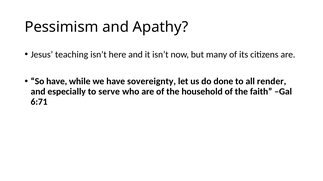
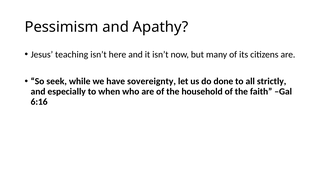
So have: have -> seek
render: render -> strictly
serve: serve -> when
6:71: 6:71 -> 6:16
